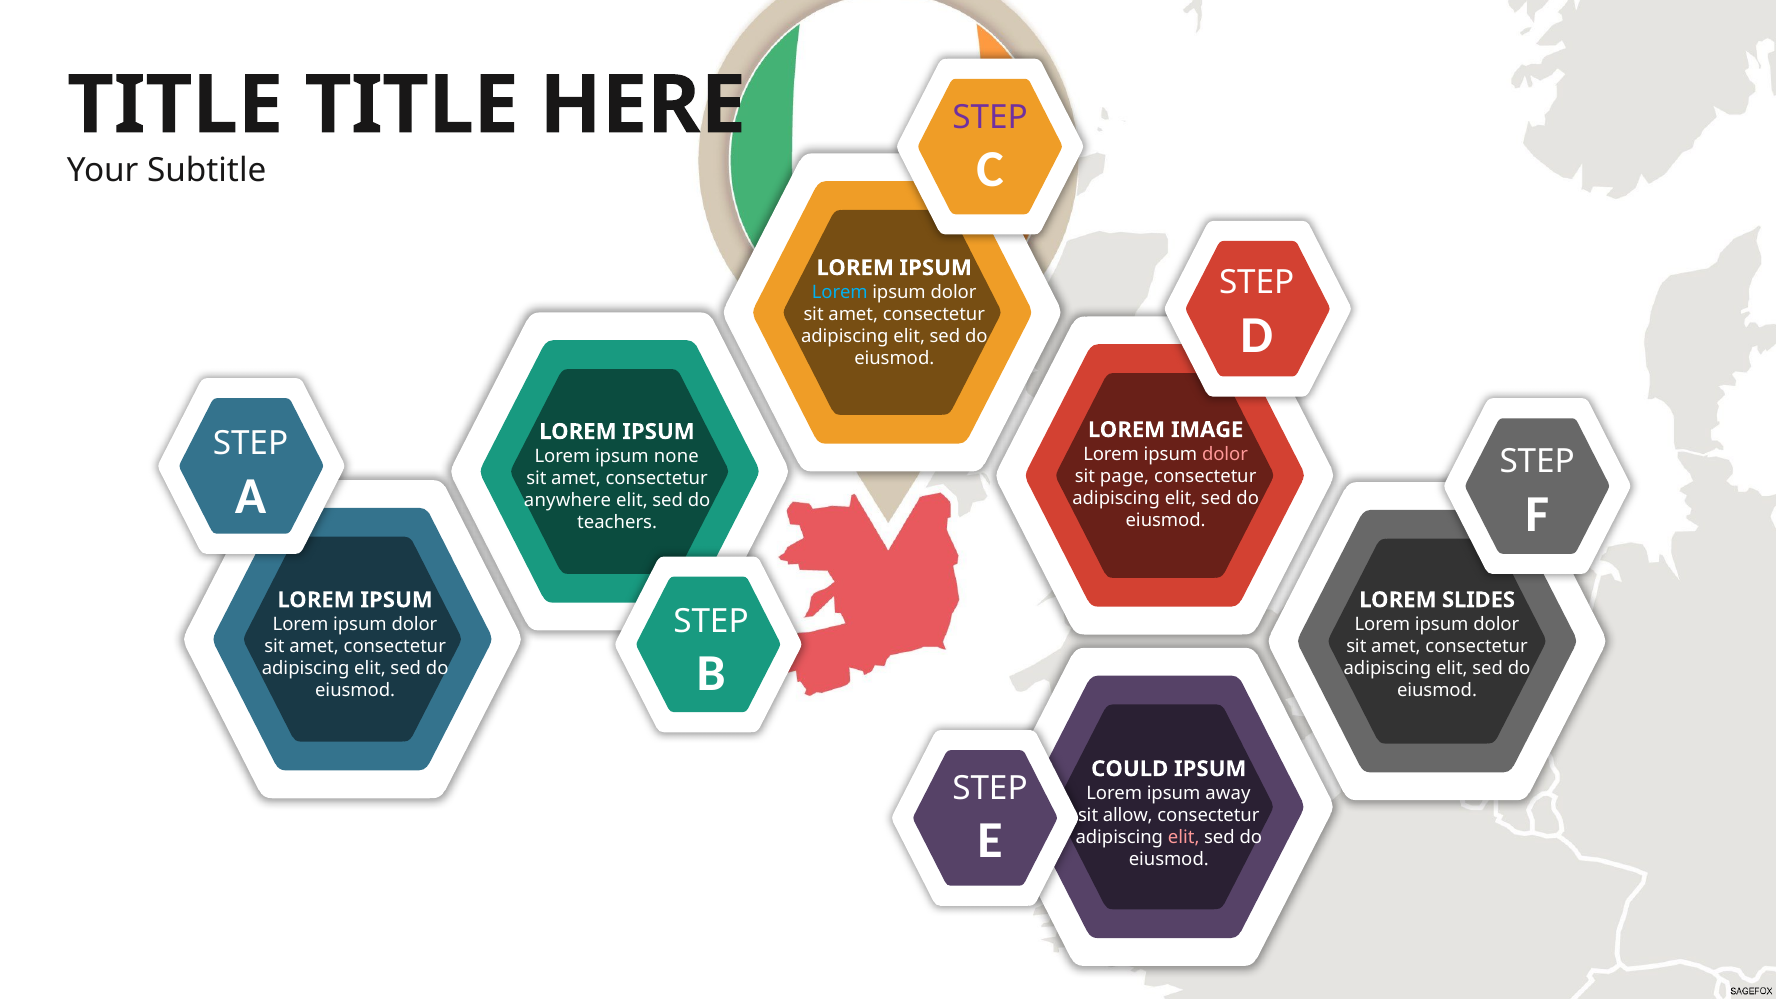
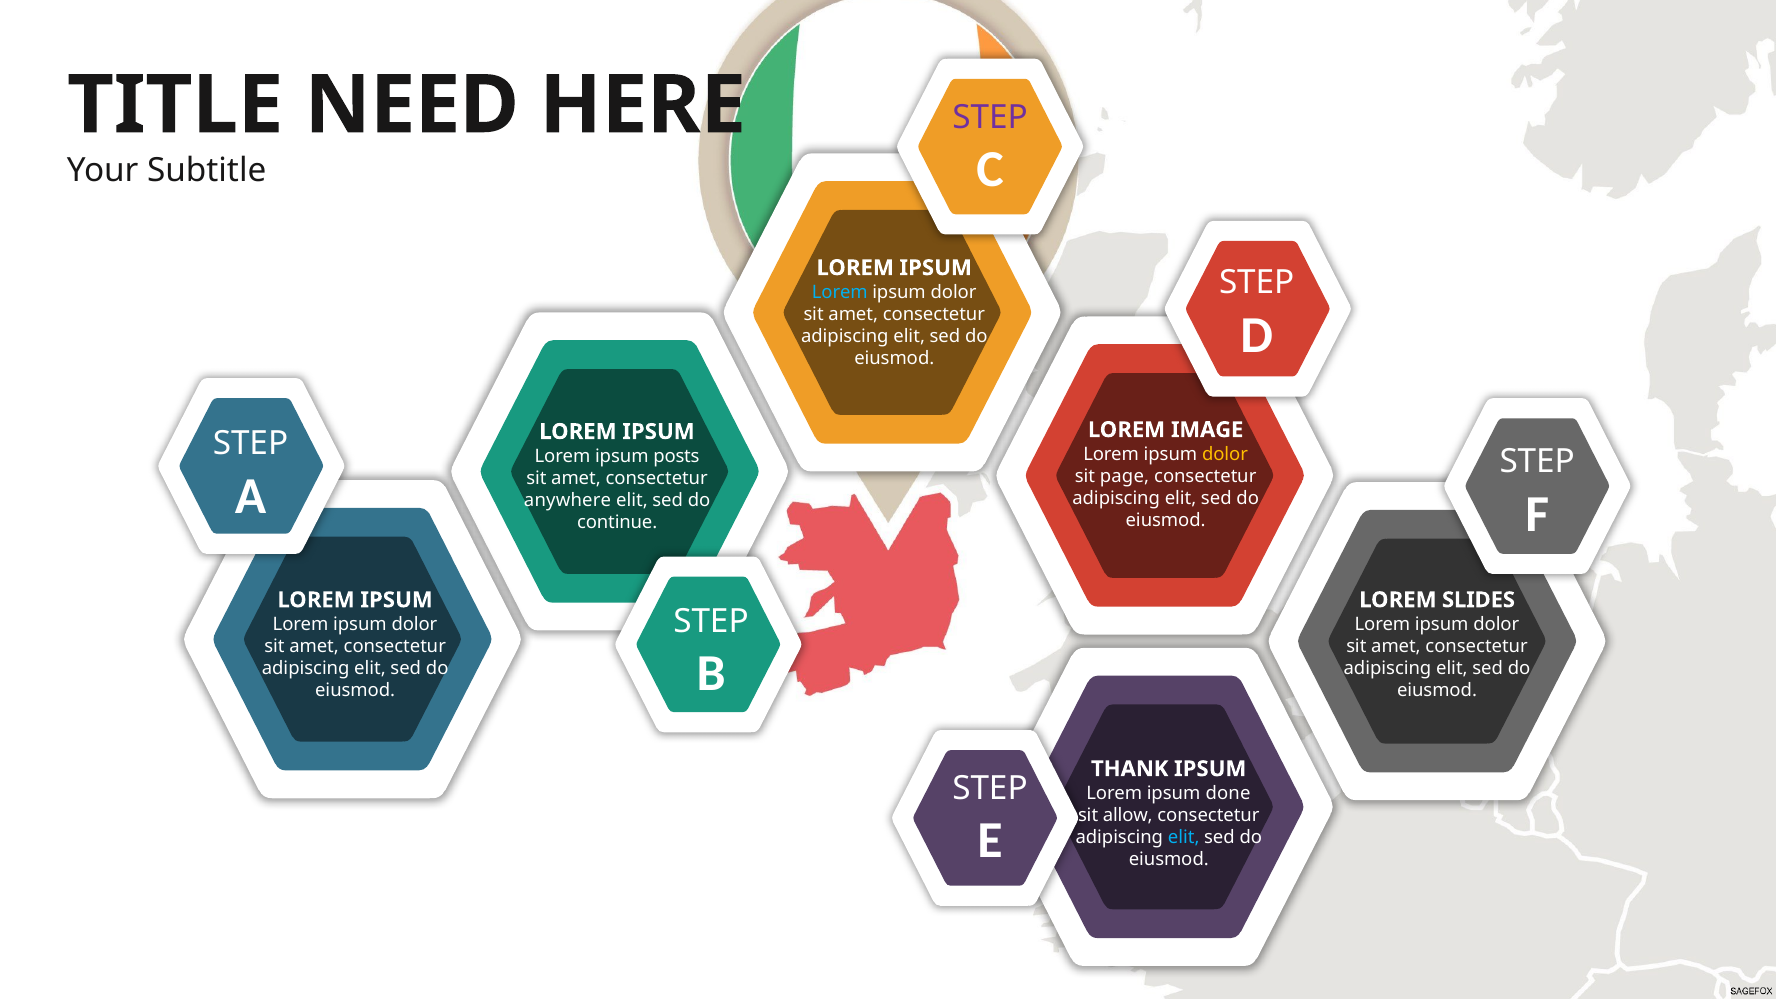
TITLE at (412, 105): TITLE -> NEED
dolor at (1225, 454) colour: pink -> yellow
none: none -> posts
teachers: teachers -> continue
COULD: COULD -> THANK
away: away -> done
elit at (1184, 838) colour: pink -> light blue
